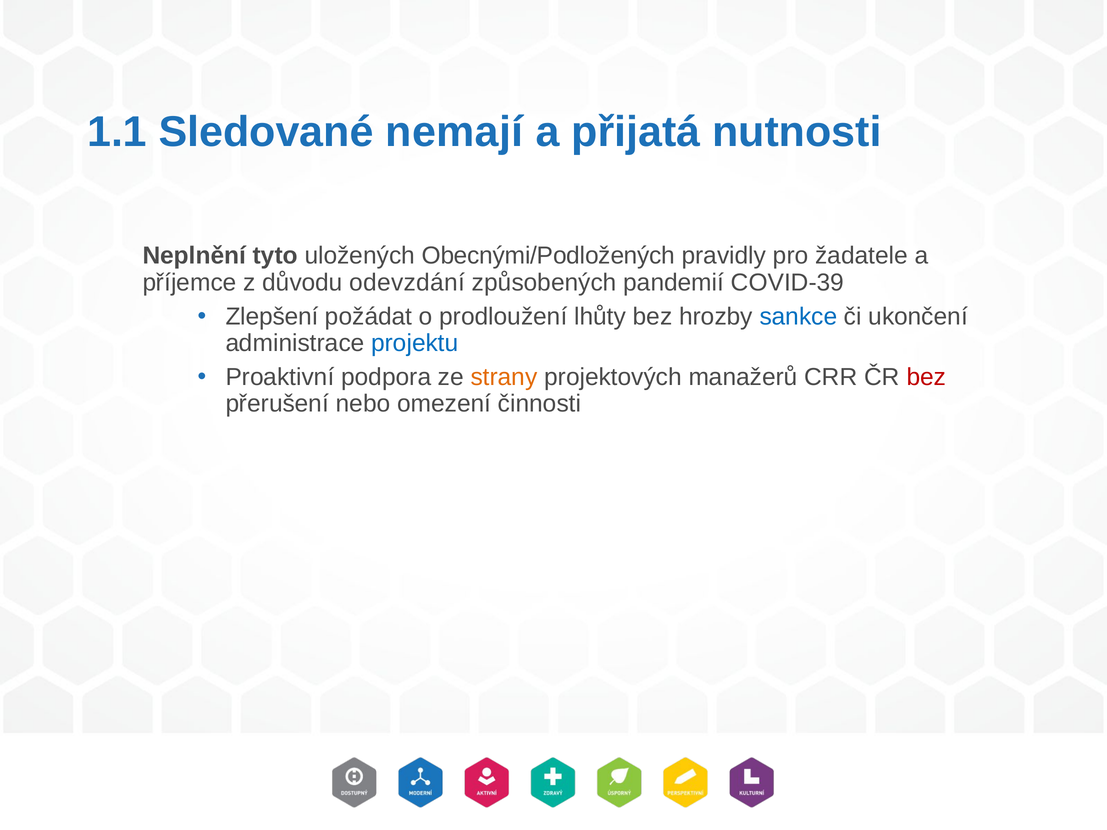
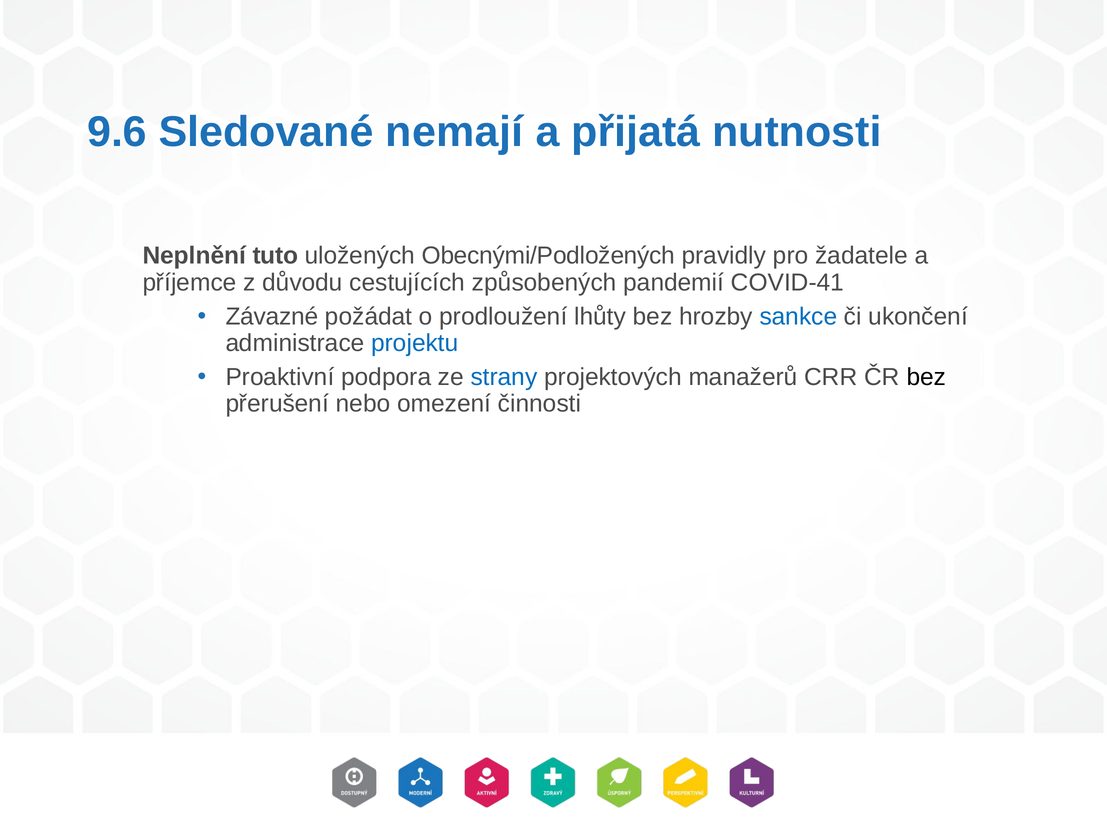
1.1: 1.1 -> 9.6
tyto: tyto -> tuto
odevzdání: odevzdání -> cestujících
COVID-39: COVID-39 -> COVID-41
Zlepšení: Zlepšení -> Závazné
strany colour: orange -> blue
bez at (926, 377) colour: red -> black
